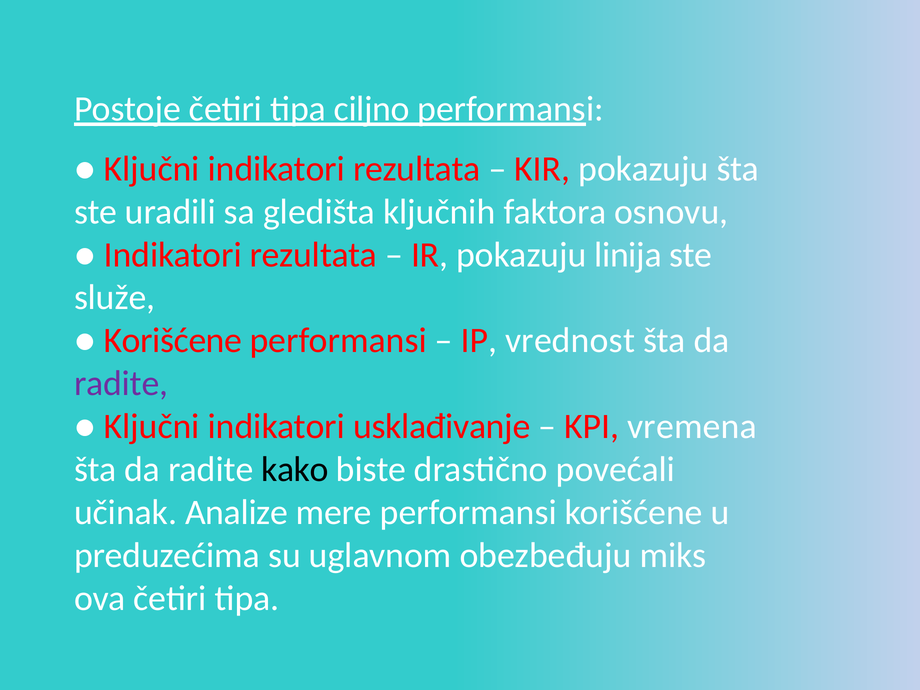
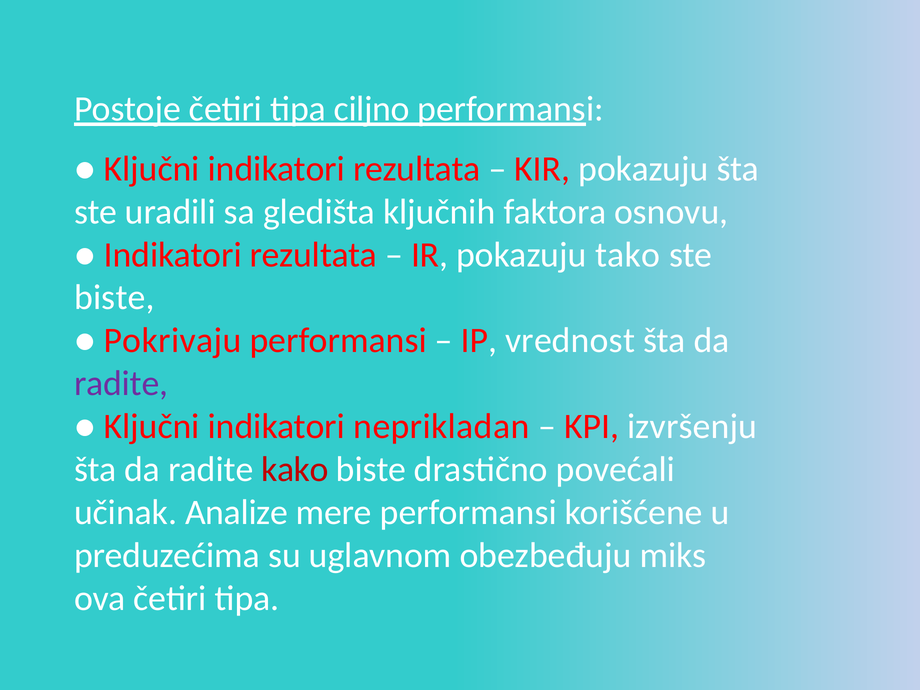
linija: linija -> tako
služe at (115, 298): služe -> biste
Korišćene at (173, 341): Korišćene -> Pokrivaju
usklađivanje: usklađivanje -> neprikladan
vremena: vremena -> izvršenju
kako colour: black -> red
